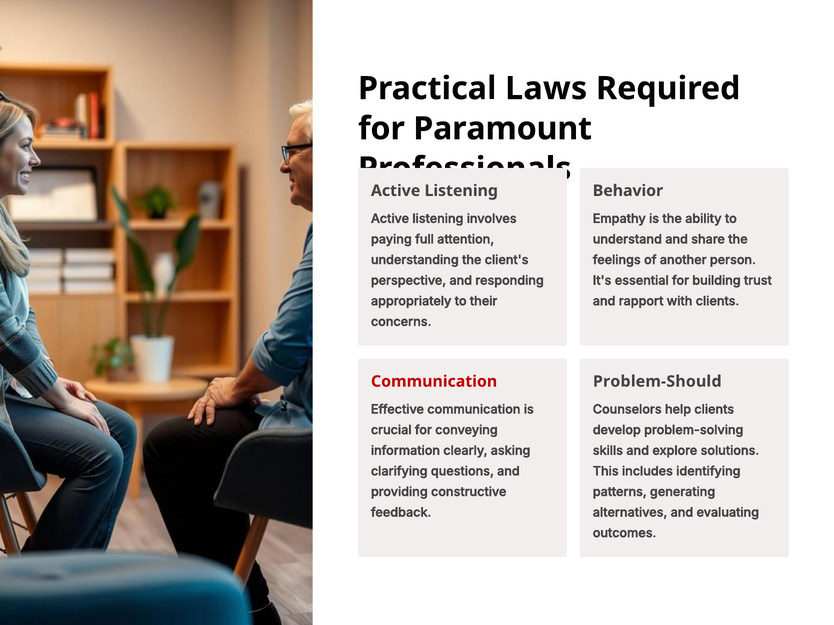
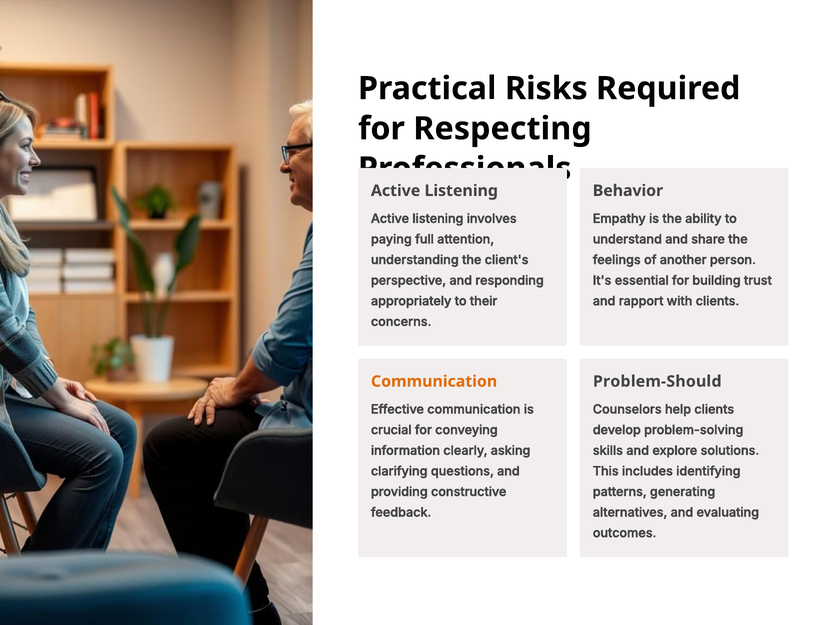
Laws: Laws -> Risks
Paramount: Paramount -> Respecting
Communication at (434, 382) colour: red -> orange
